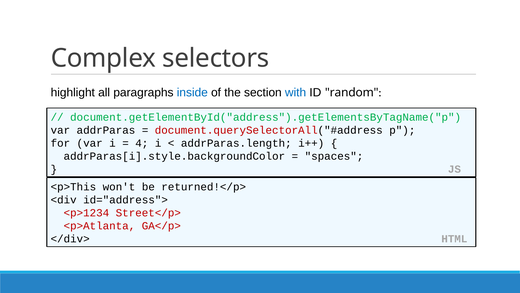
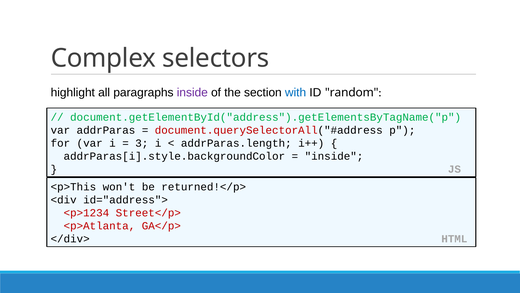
inside at (192, 92) colour: blue -> purple
4: 4 -> 3
spaces at (334, 156): spaces -> inside
